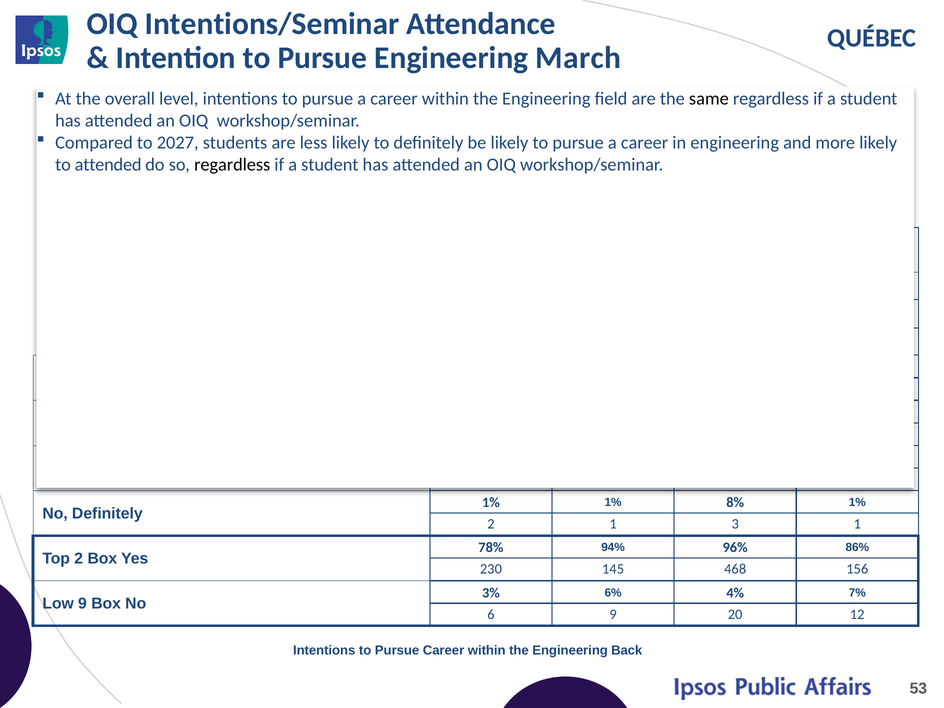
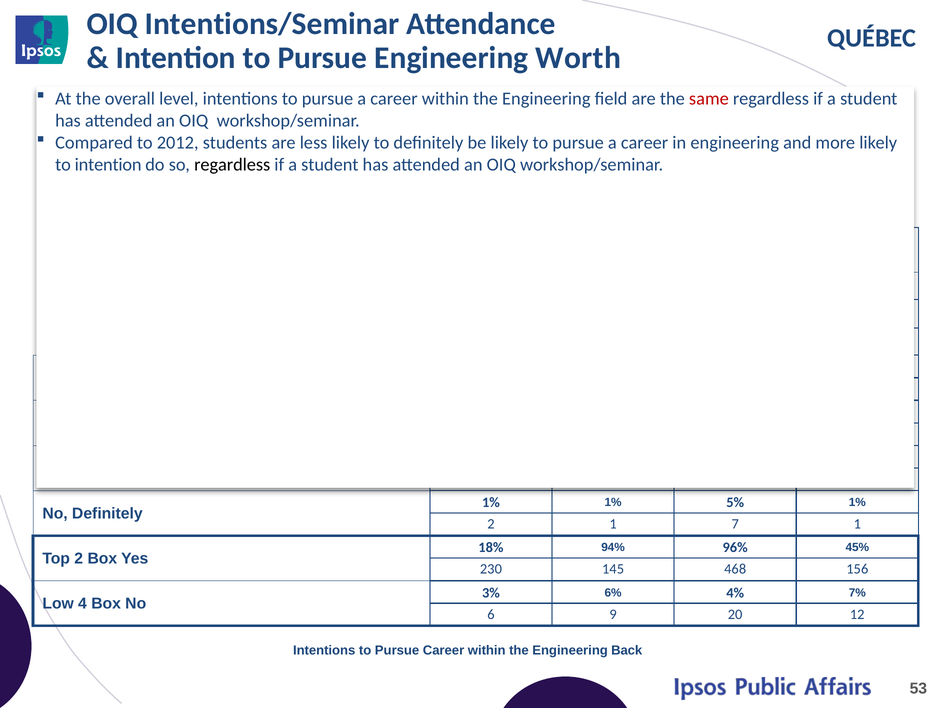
March: March -> Worth
same colour: black -> red
2027: 2027 -> 2012
to attended: attended -> intention
1% 8%: 8% -> 5%
3: 3 -> 7
78%: 78% -> 18%
86%: 86% -> 45%
Low 9: 9 -> 4
